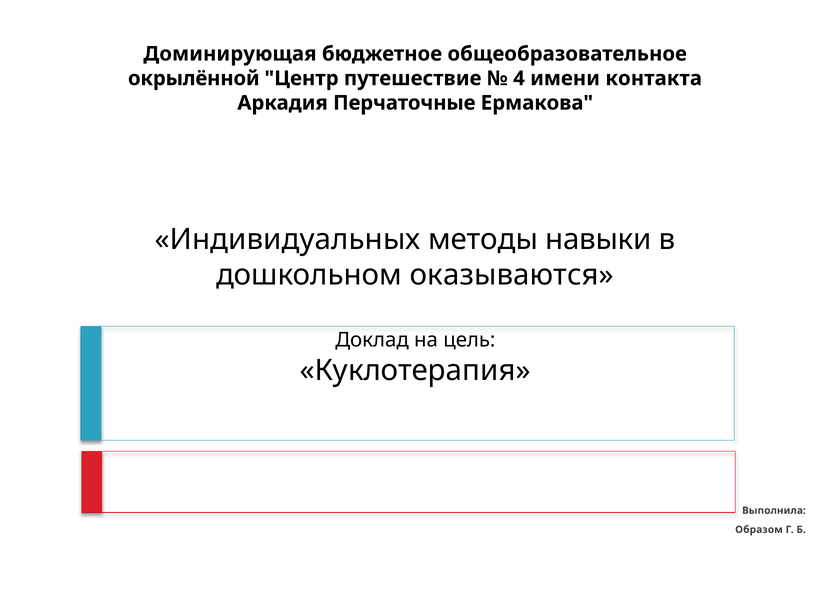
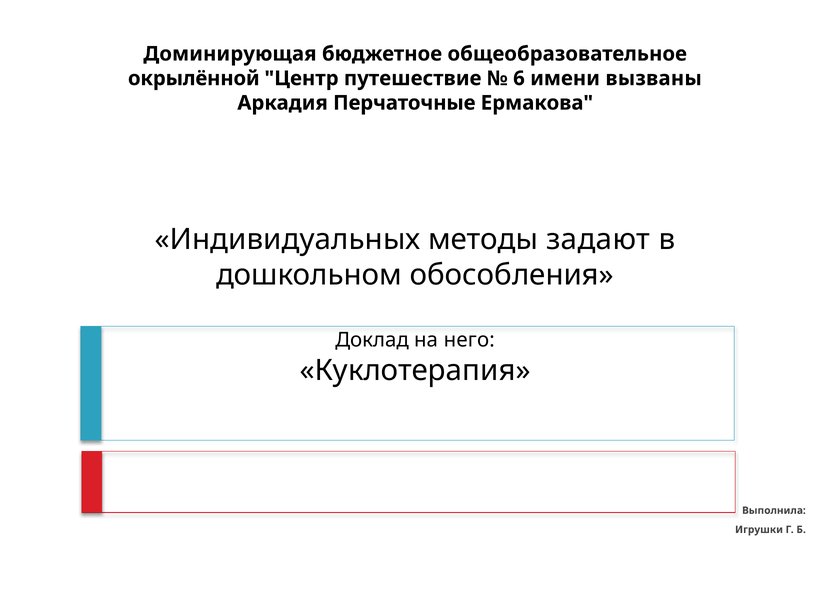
4: 4 -> 6
контакта: контакта -> вызваны
навыки: навыки -> задают
оказываются: оказываются -> обособления
цель: цель -> него
Образом: Образом -> Игрушки
